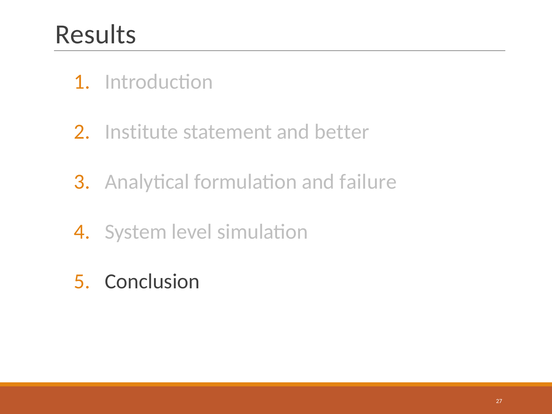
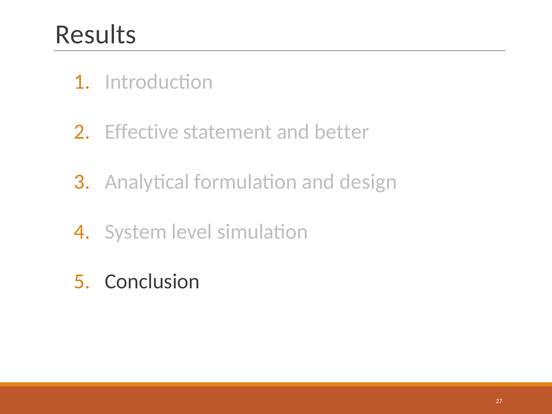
Institute: Institute -> Effective
failure: failure -> design
